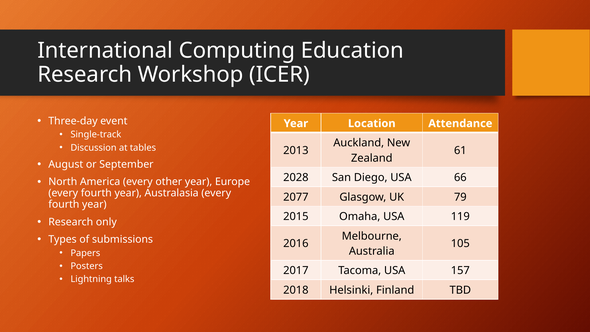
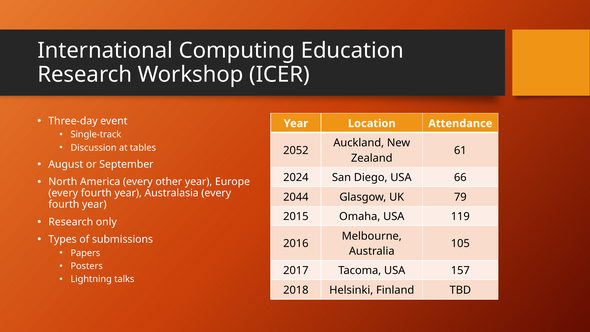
2013: 2013 -> 2052
2028: 2028 -> 2024
2077: 2077 -> 2044
